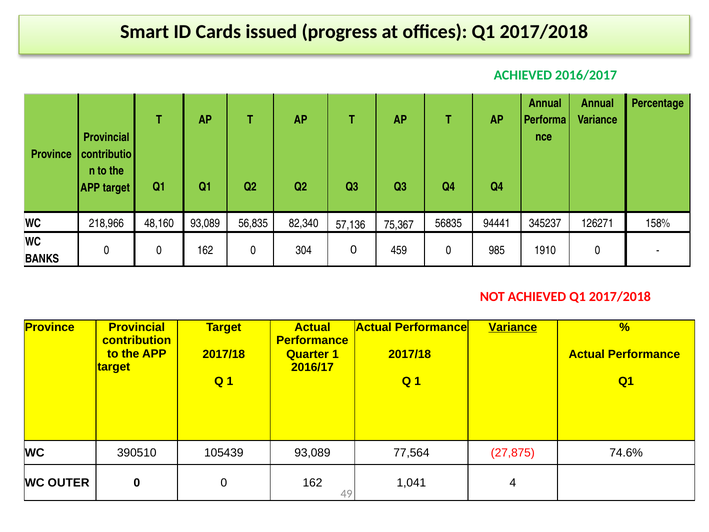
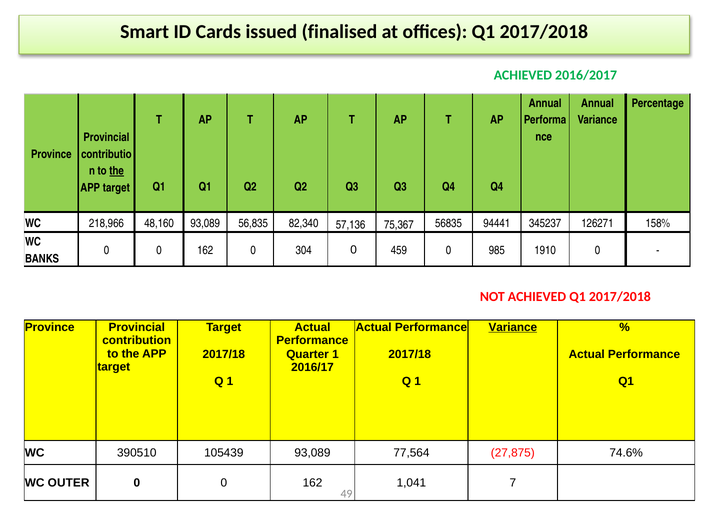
progress: progress -> finalised
the at (117, 171) underline: none -> present
4: 4 -> 7
